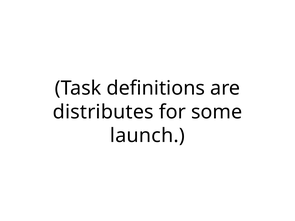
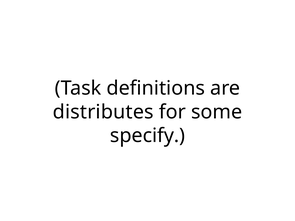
launch: launch -> specify
